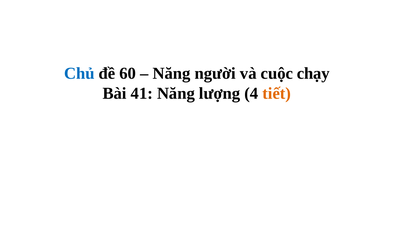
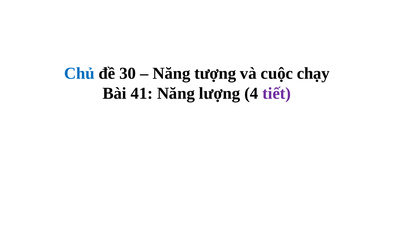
60: 60 -> 30
người: người -> tượng
tiết colour: orange -> purple
